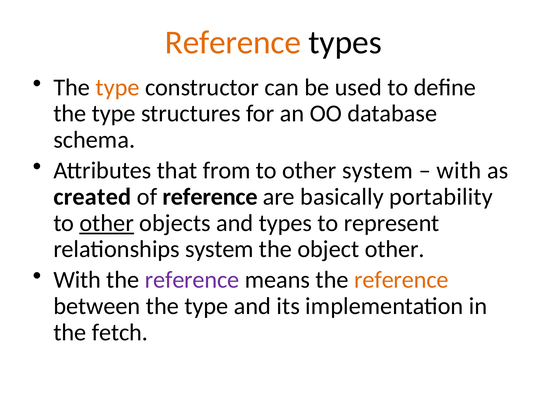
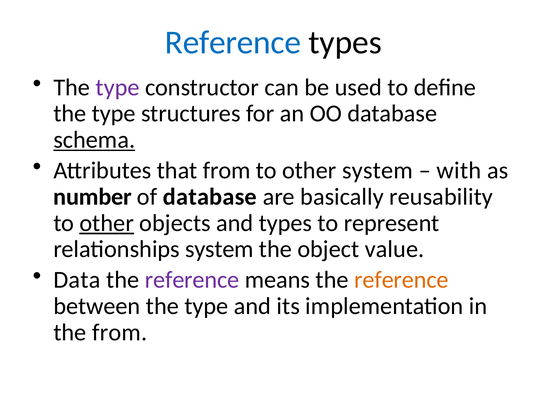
Reference at (233, 42) colour: orange -> blue
type at (118, 87) colour: orange -> purple
schema underline: none -> present
created: created -> number
of reference: reference -> database
portability: portability -> reusability
object other: other -> value
With at (77, 280): With -> Data
the fetch: fetch -> from
